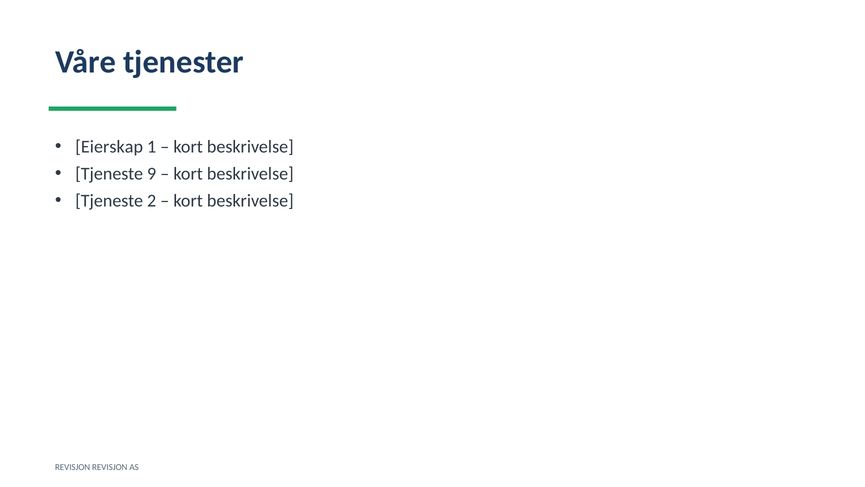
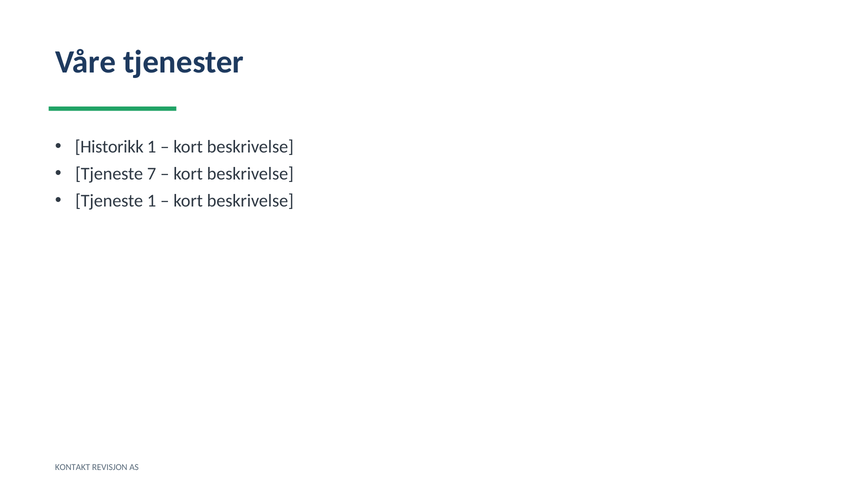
Eierskap: Eierskap -> Historikk
9: 9 -> 7
Tjeneste 2: 2 -> 1
REVISJON at (73, 467): REVISJON -> KONTAKT
